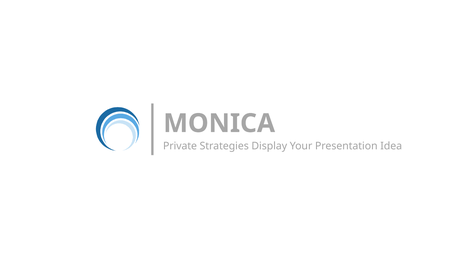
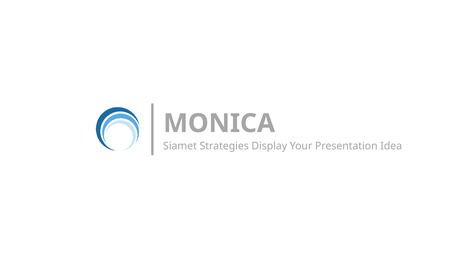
Private: Private -> Siamet
